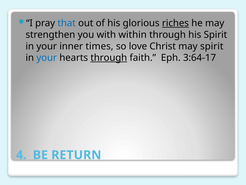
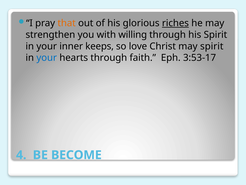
that colour: blue -> orange
within: within -> willing
times: times -> keeps
through at (109, 58) underline: present -> none
3:64-17: 3:64-17 -> 3:53-17
RETURN: RETURN -> BECOME
